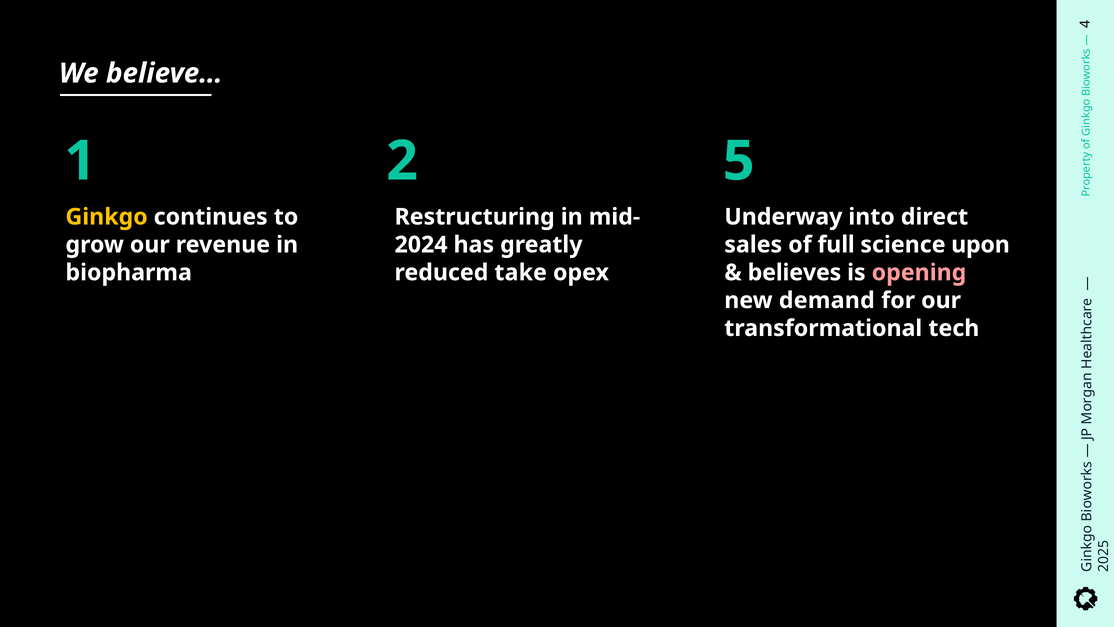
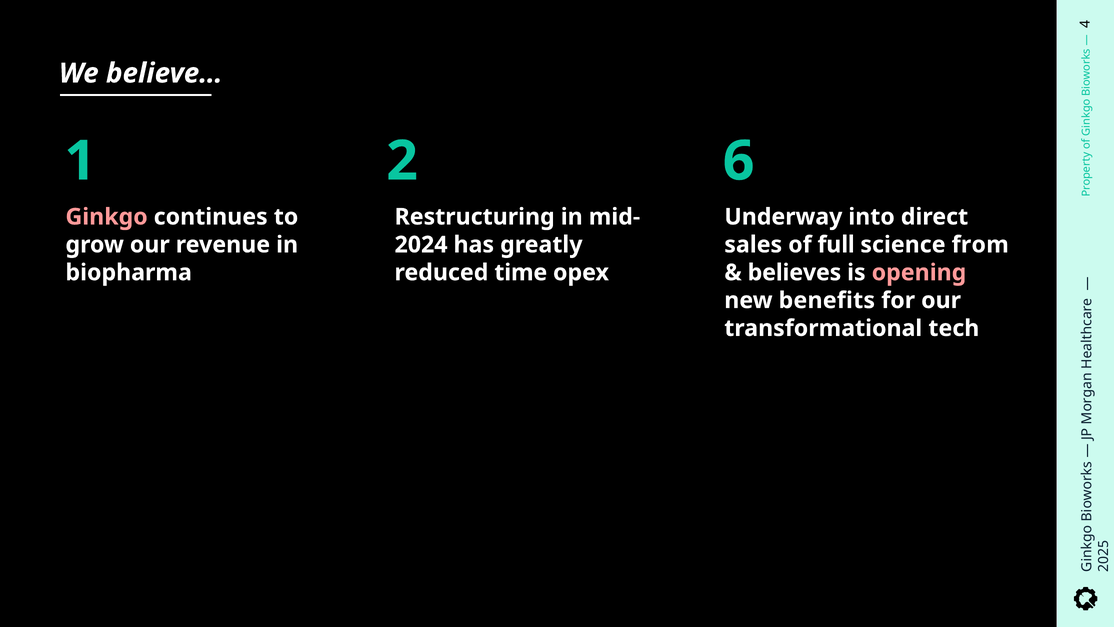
1 2 5: 5 -> 6
Ginkgo colour: yellow -> pink
upon: upon -> from
take: take -> time
demand: demand -> benefits
